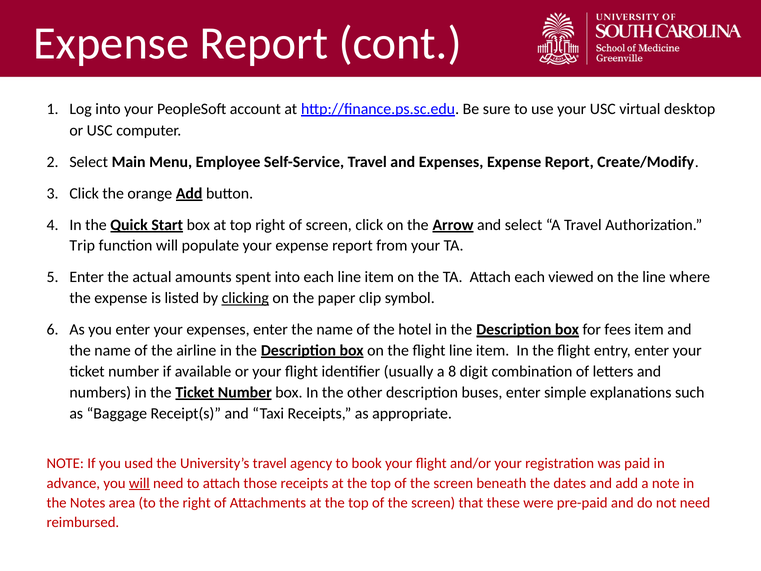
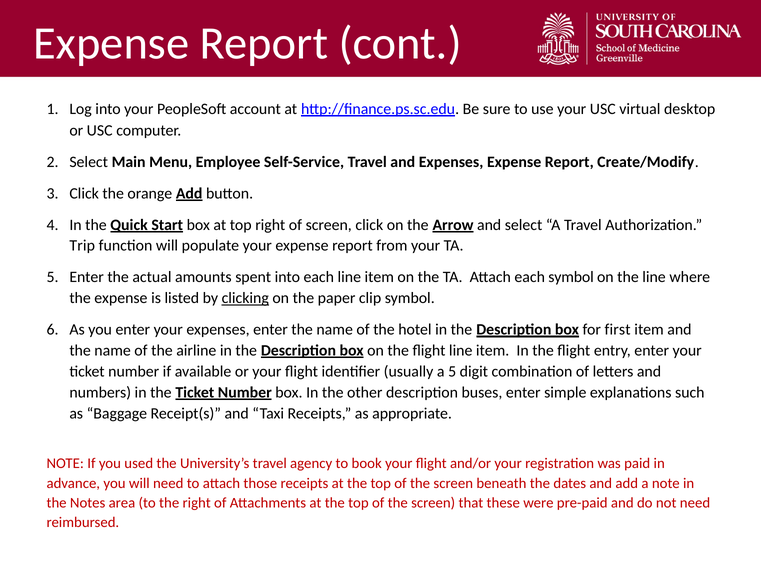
each viewed: viewed -> symbol
fees: fees -> first
a 8: 8 -> 5
will at (139, 483) underline: present -> none
